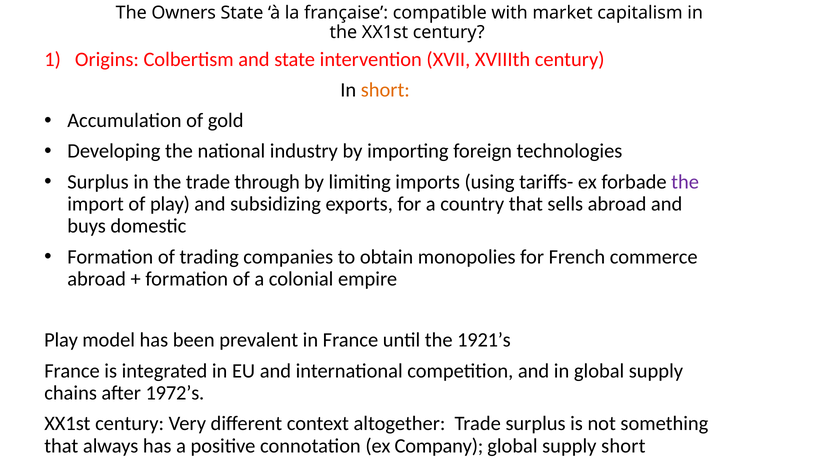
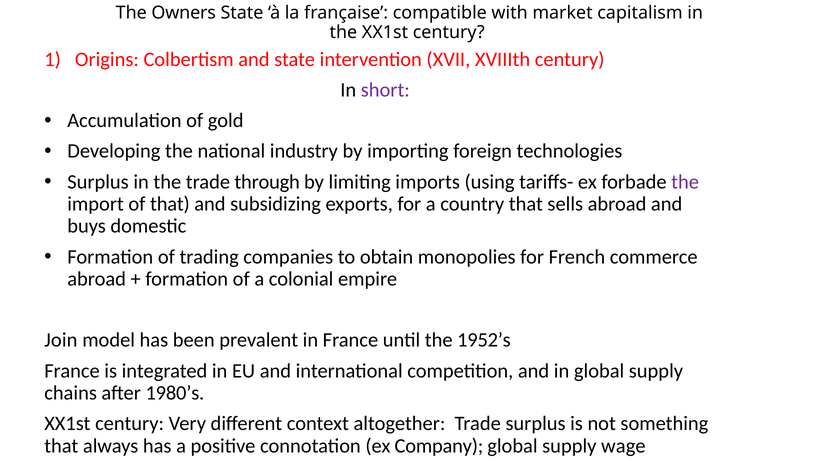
short at (385, 90) colour: orange -> purple
of play: play -> that
Play at (61, 340): Play -> Join
1921’s: 1921’s -> 1952’s
1972’s: 1972’s -> 1980’s
supply short: short -> wage
